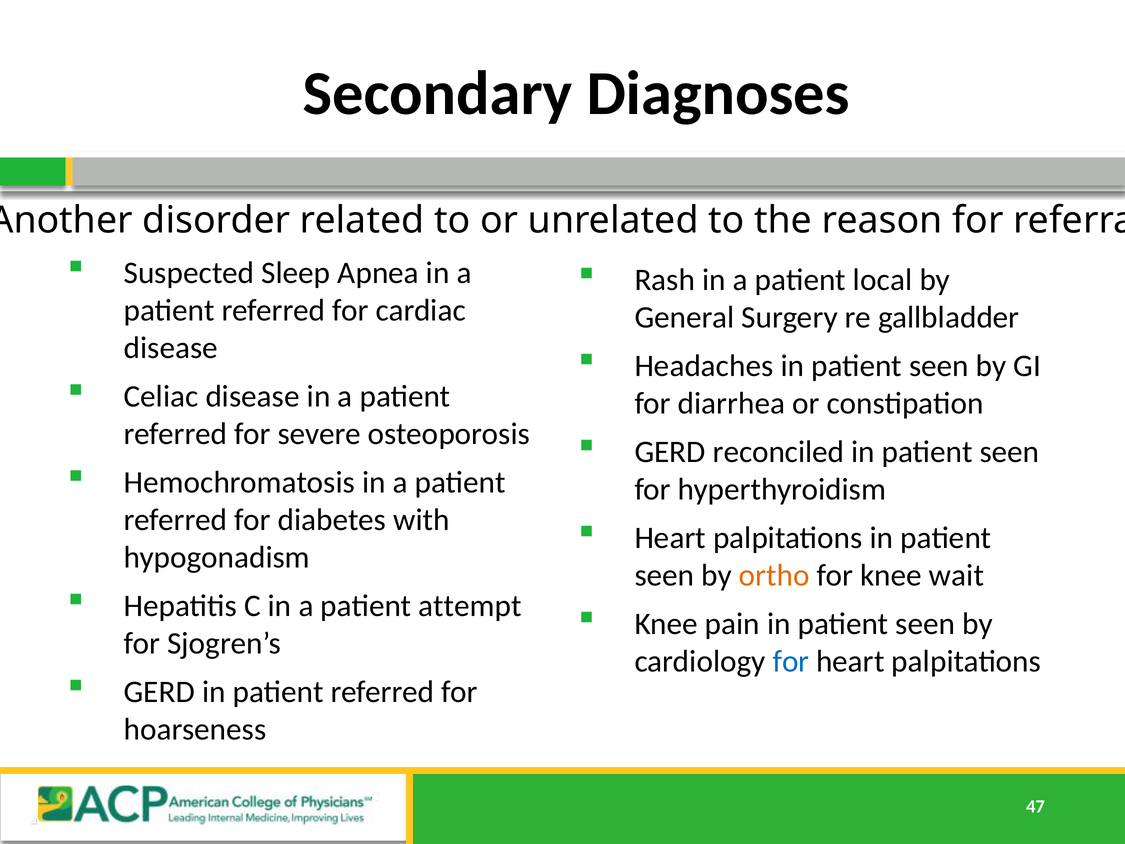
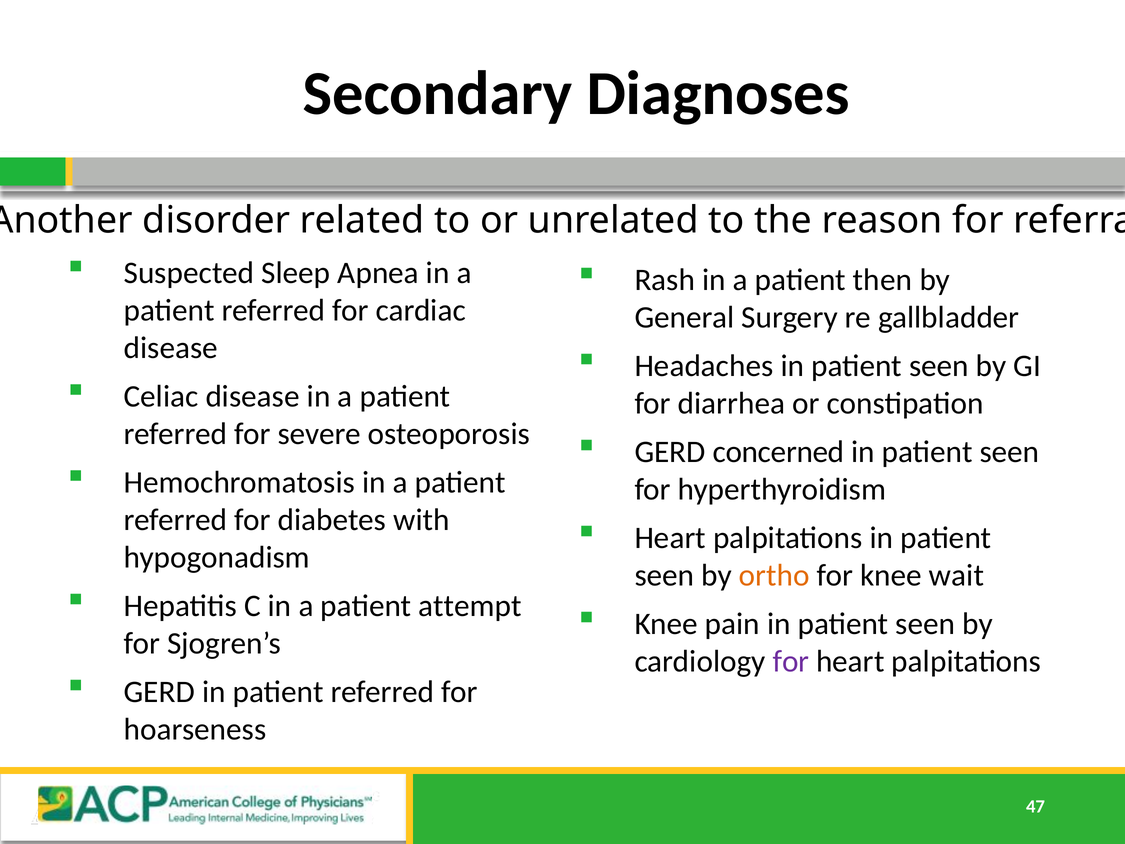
local: local -> then
reconciled: reconciled -> concerned
for at (791, 661) colour: blue -> purple
